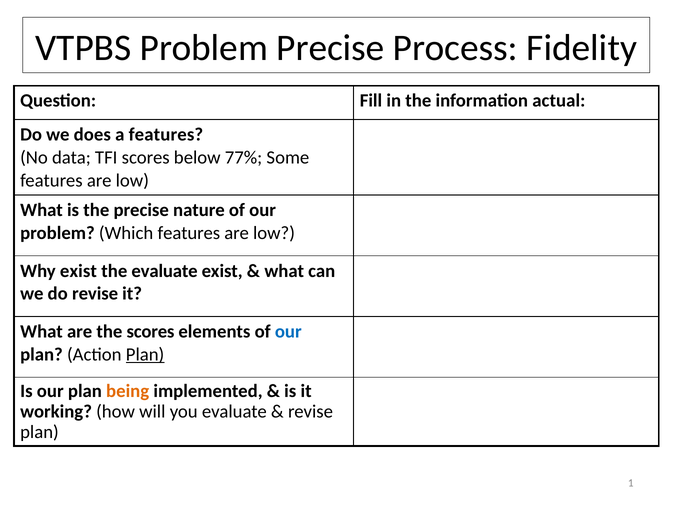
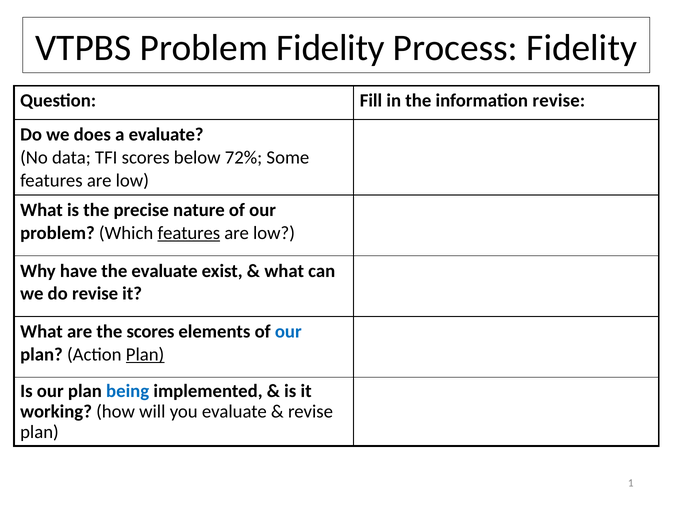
Problem Precise: Precise -> Fidelity
information actual: actual -> revise
a features: features -> evaluate
77%: 77% -> 72%
features at (189, 233) underline: none -> present
Why exist: exist -> have
being colour: orange -> blue
